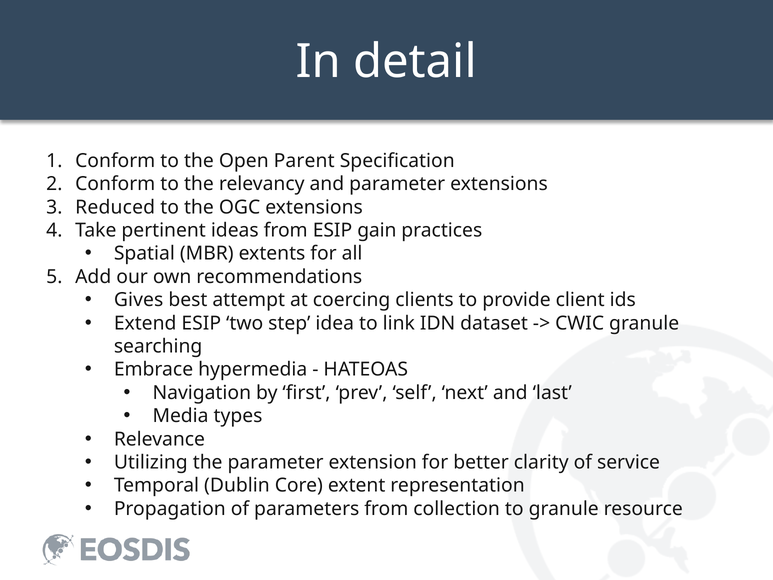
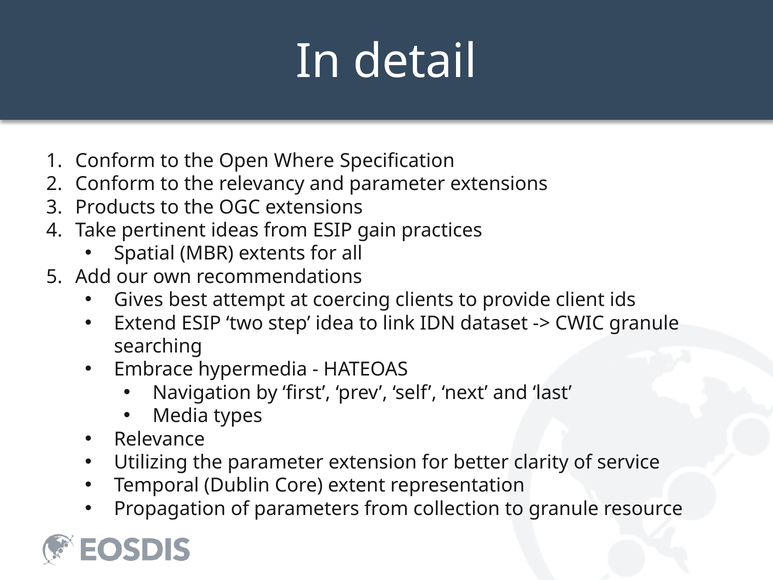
Parent: Parent -> Where
Reduced: Reduced -> Products
